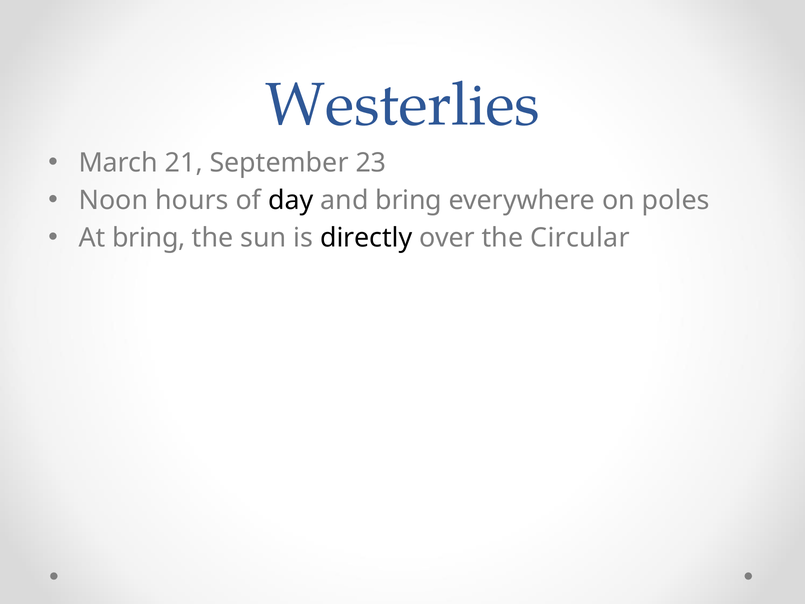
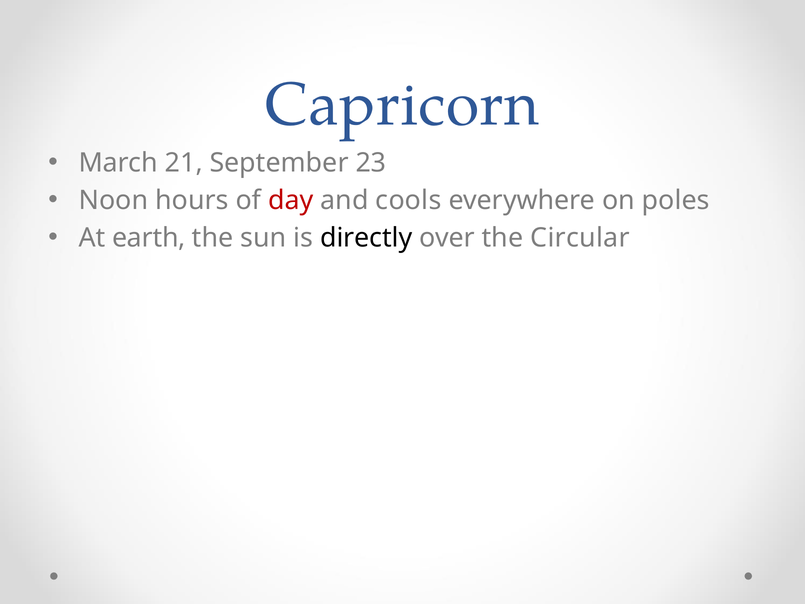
Westerlies: Westerlies -> Capricorn
day colour: black -> red
and bring: bring -> cools
At bring: bring -> earth
